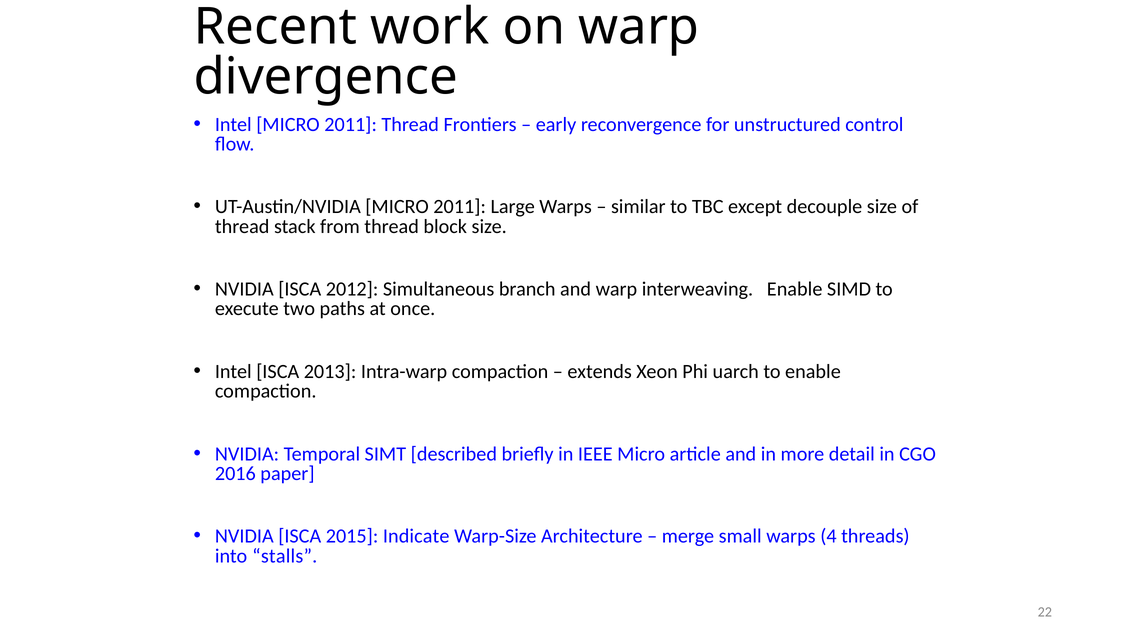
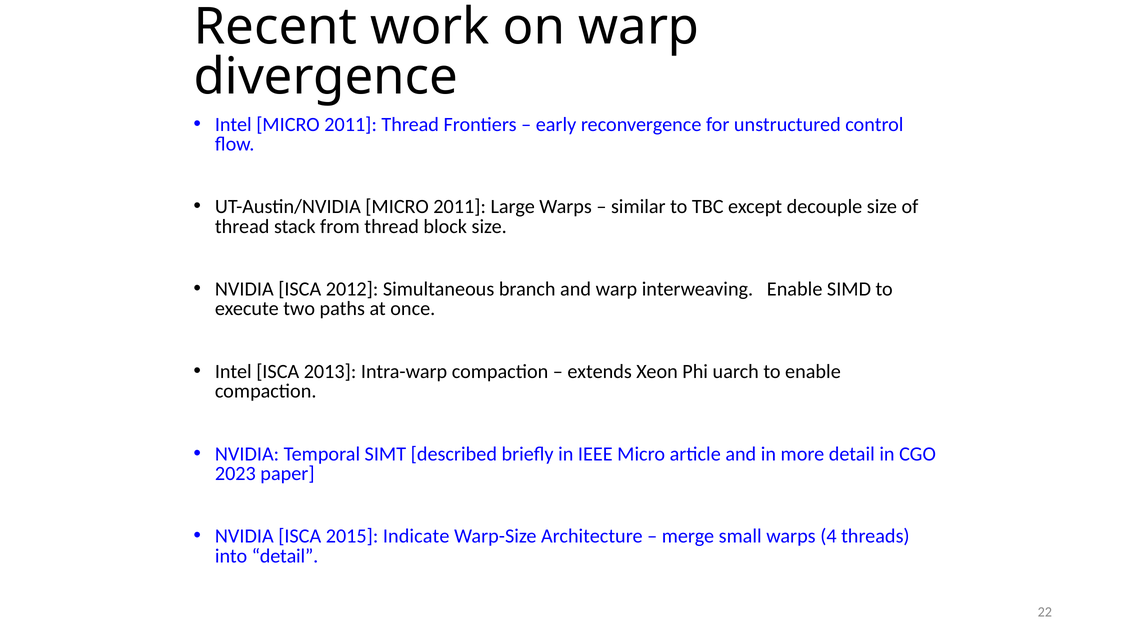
2016: 2016 -> 2023
into stalls: stalls -> detail
